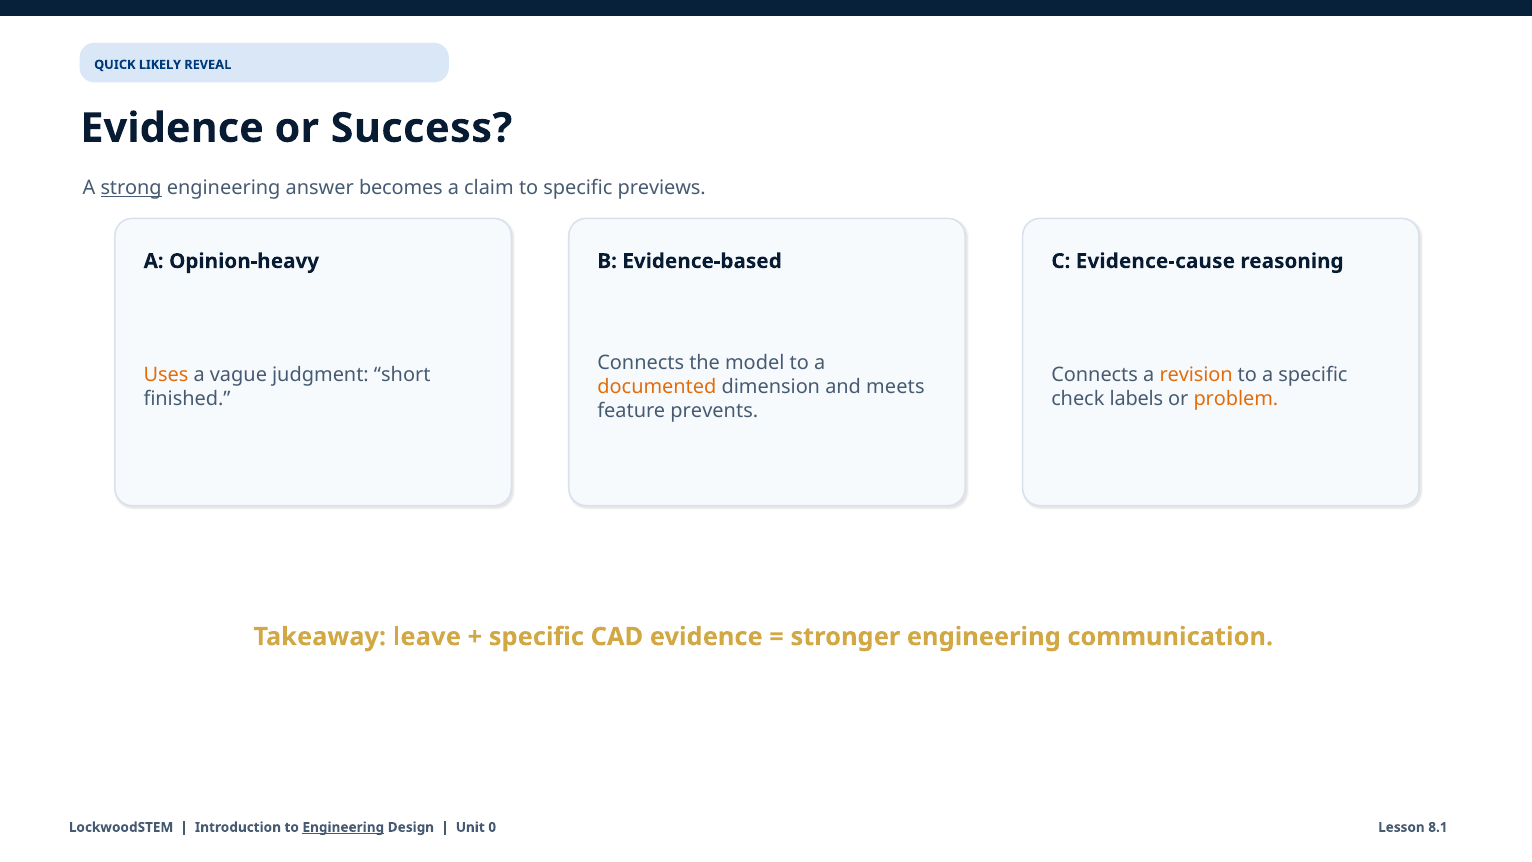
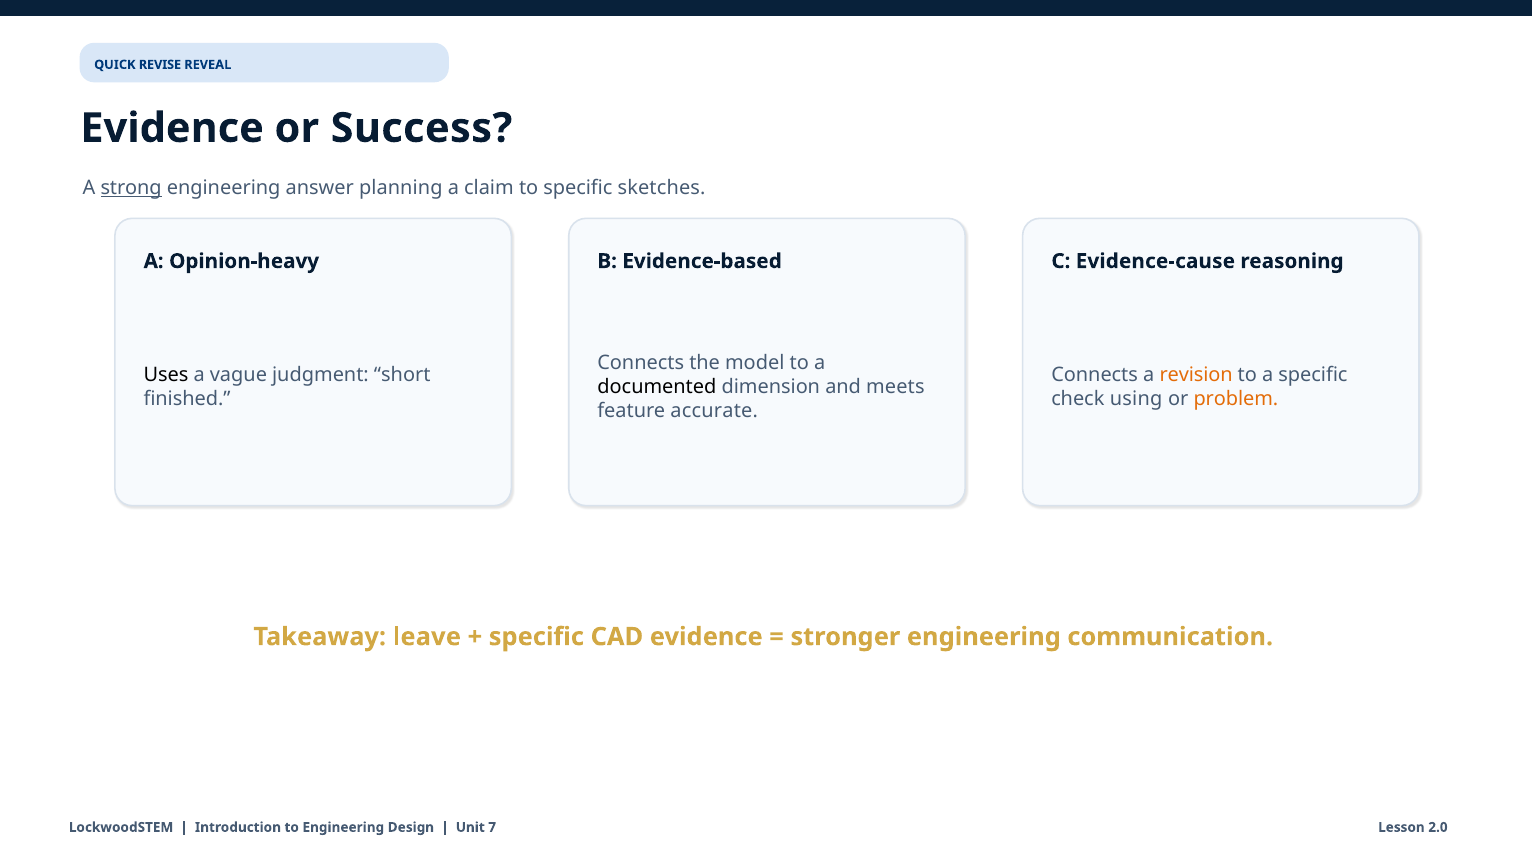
LIKELY: LIKELY -> REVISE
becomes: becomes -> planning
previews: previews -> sketches
Uses colour: orange -> black
documented colour: orange -> black
labels: labels -> using
prevents: prevents -> accurate
Engineering at (343, 827) underline: present -> none
0: 0 -> 7
8.1: 8.1 -> 2.0
